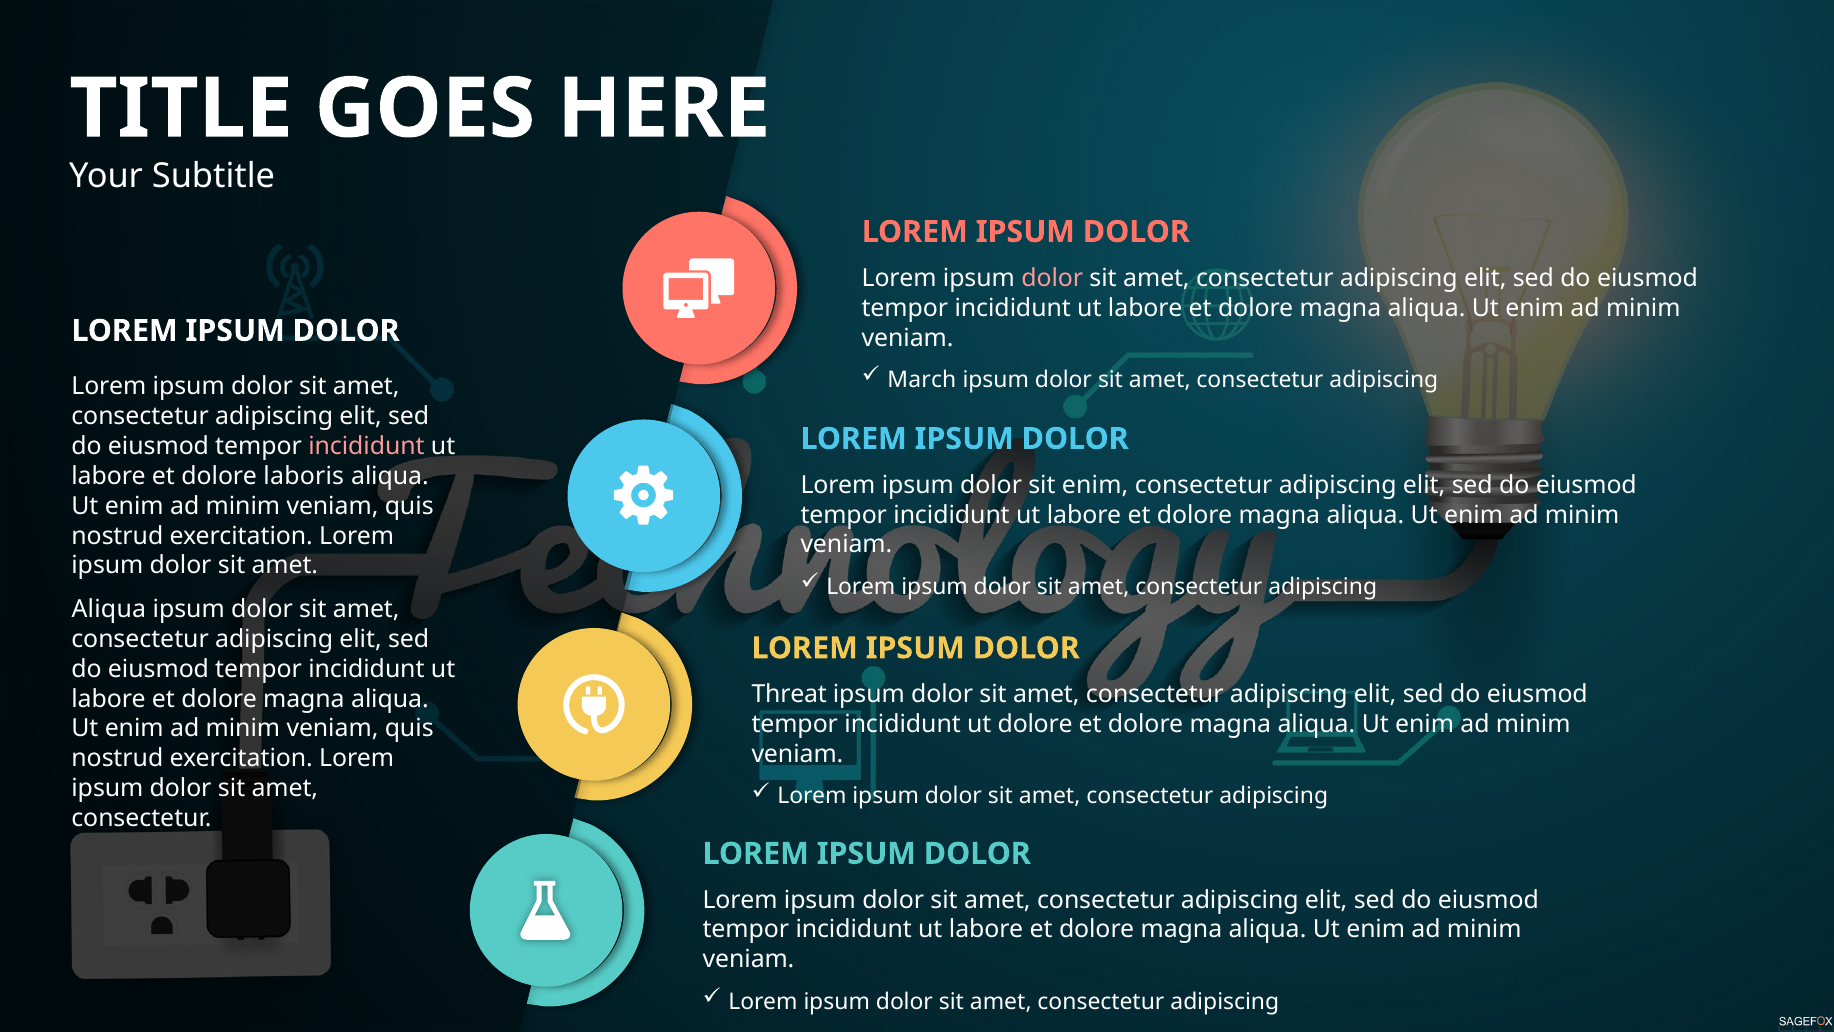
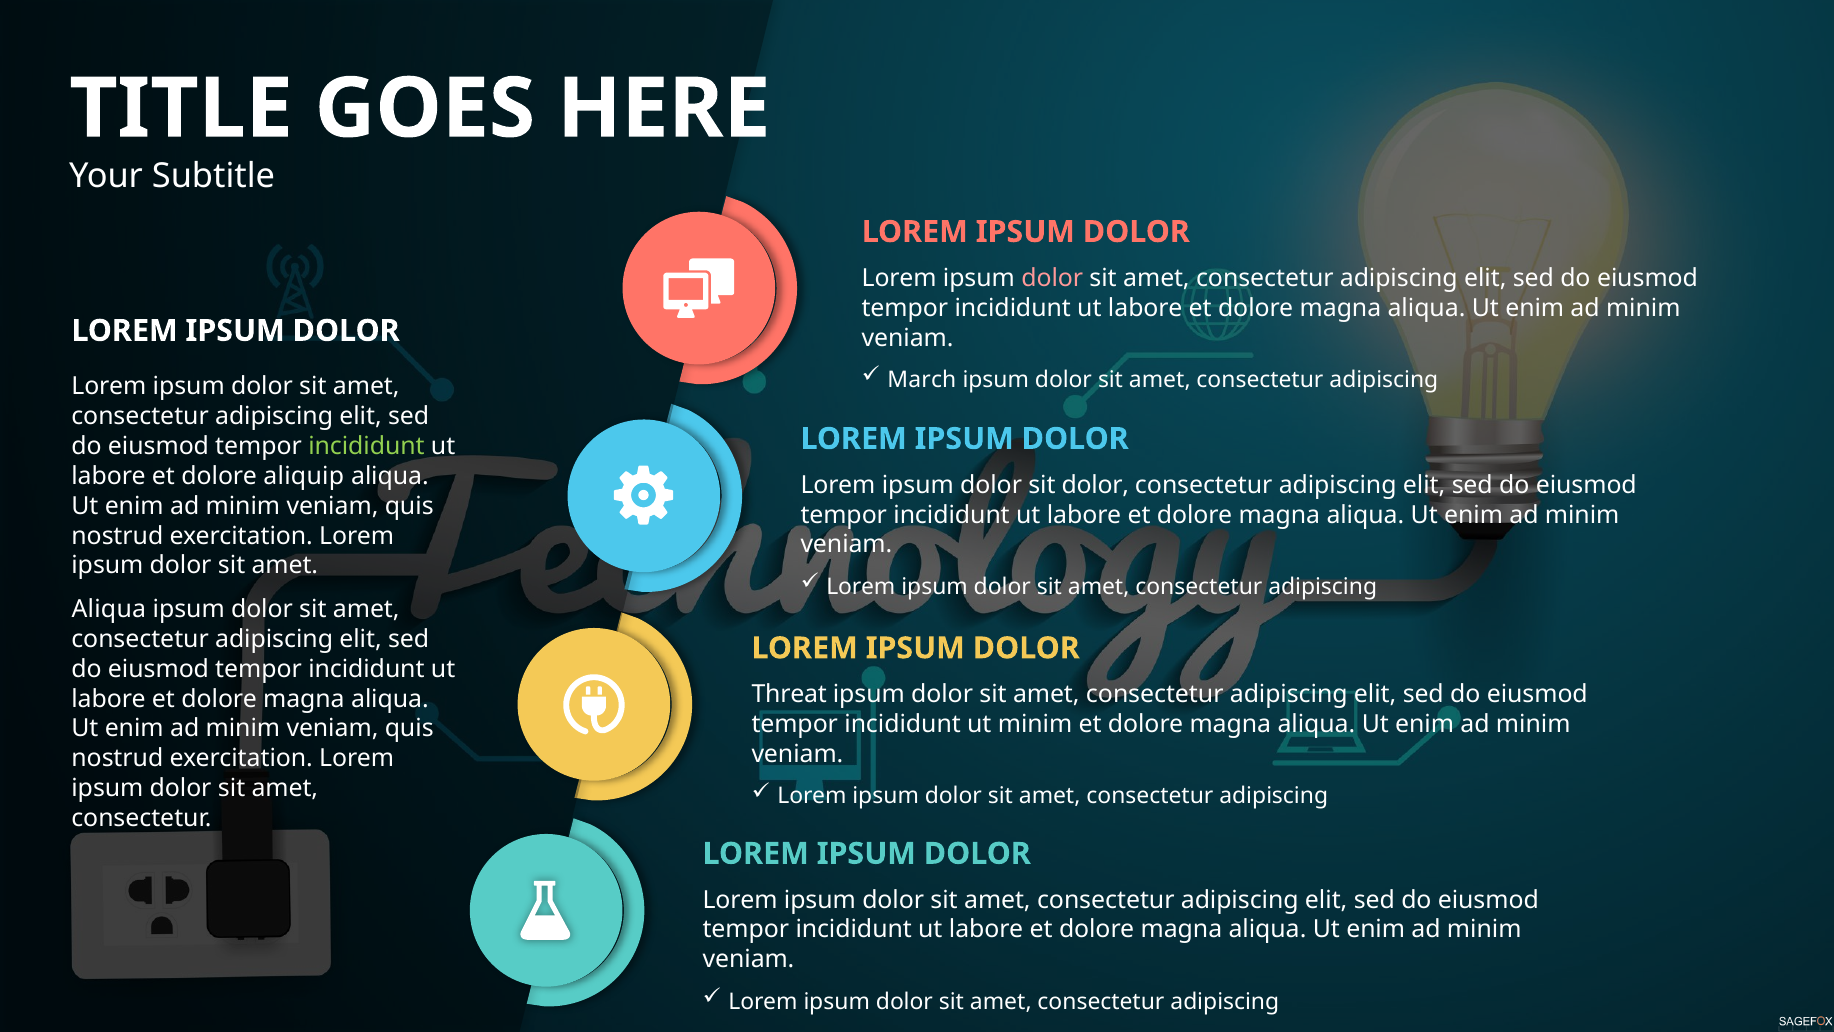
incididunt at (366, 446) colour: pink -> light green
laboris: laboris -> aliquip
sit enim: enim -> dolor
ut dolore: dolore -> minim
